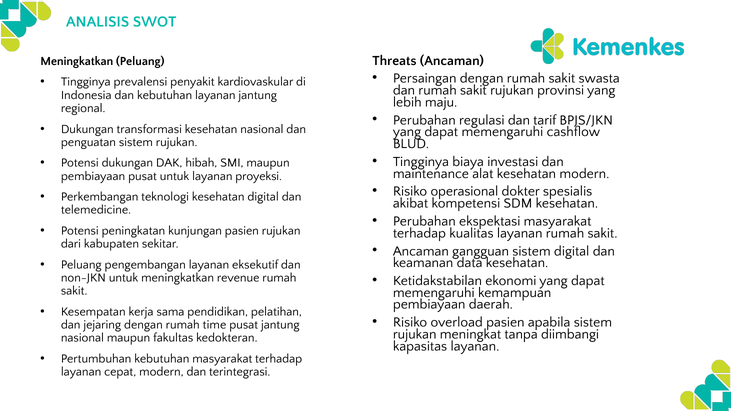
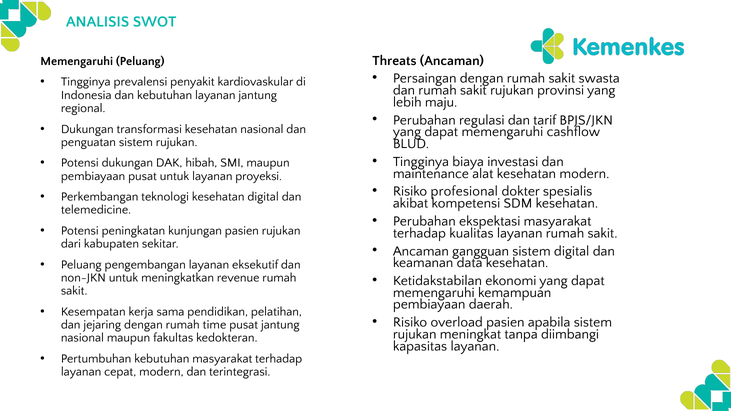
Meningkatkan at (77, 61): Meningkatkan -> Memengaruhi
operasional: operasional -> profesional
